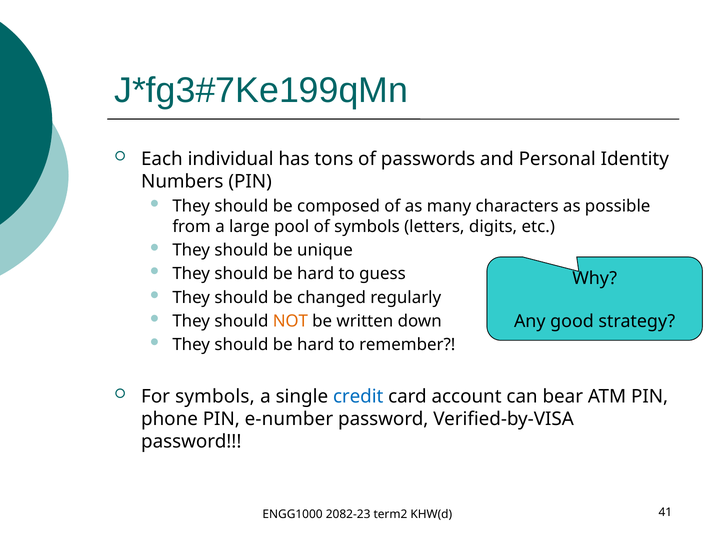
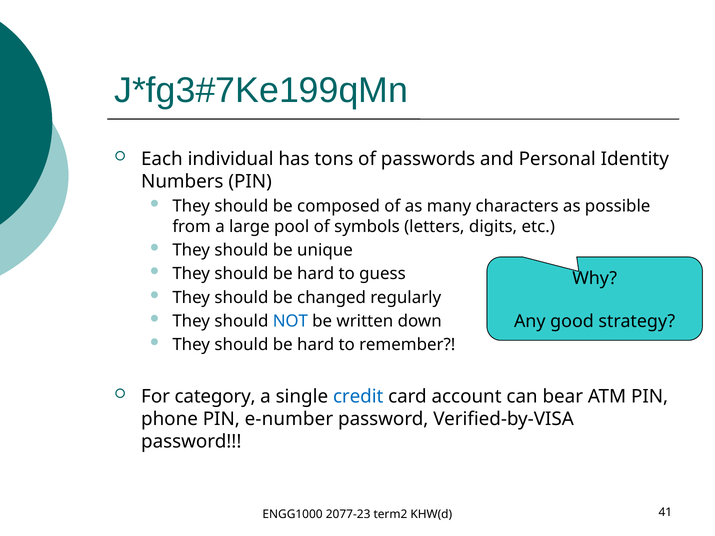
NOT colour: orange -> blue
For symbols: symbols -> category
2082-23: 2082-23 -> 2077-23
